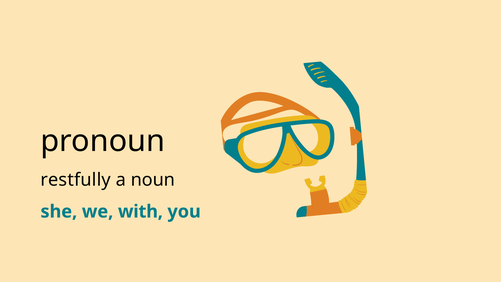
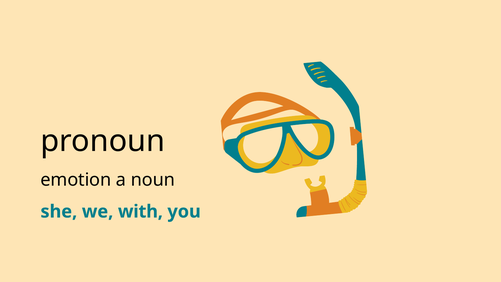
restfully: restfully -> emotion
